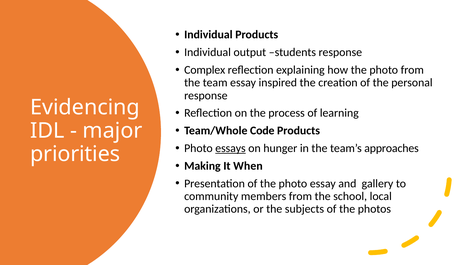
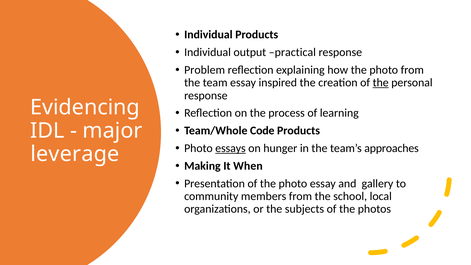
students: students -> practical
Complex: Complex -> Problem
the at (381, 83) underline: none -> present
priorities: priorities -> leverage
